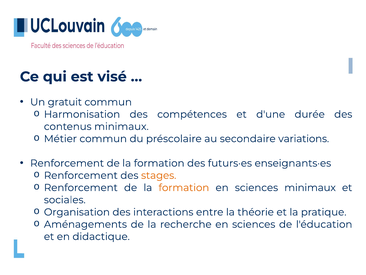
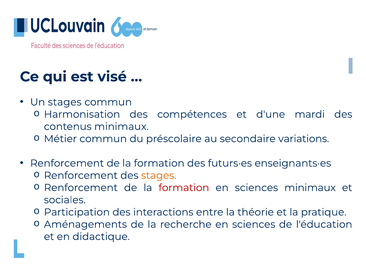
Un gratuit: gratuit -> stages
durée: durée -> mardi
formation at (184, 187) colour: orange -> red
Organisation: Organisation -> Participation
